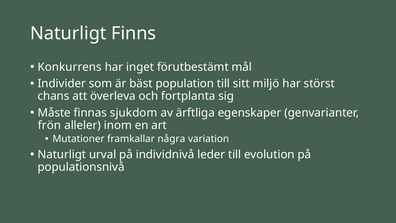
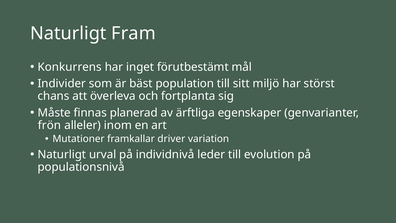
Finns: Finns -> Fram
sjukdom: sjukdom -> planerad
några: några -> driver
